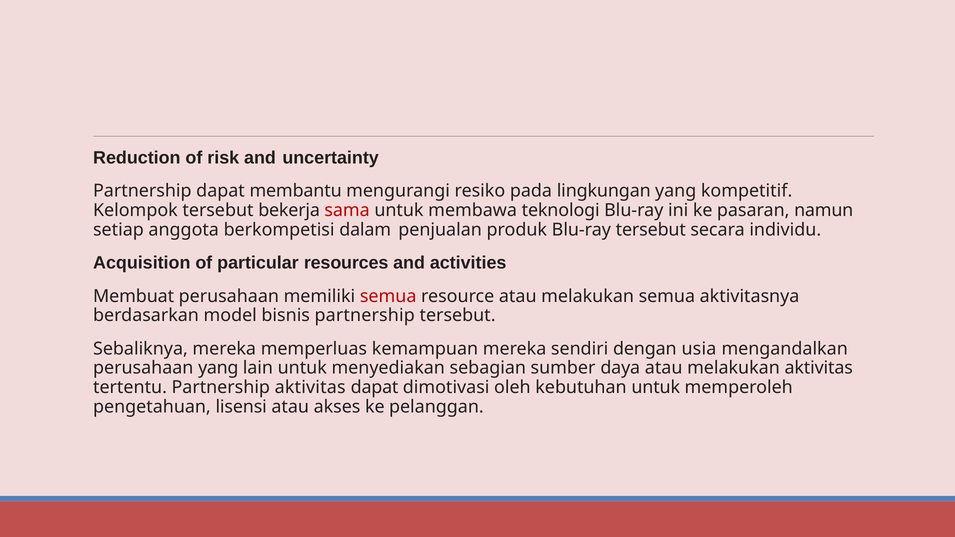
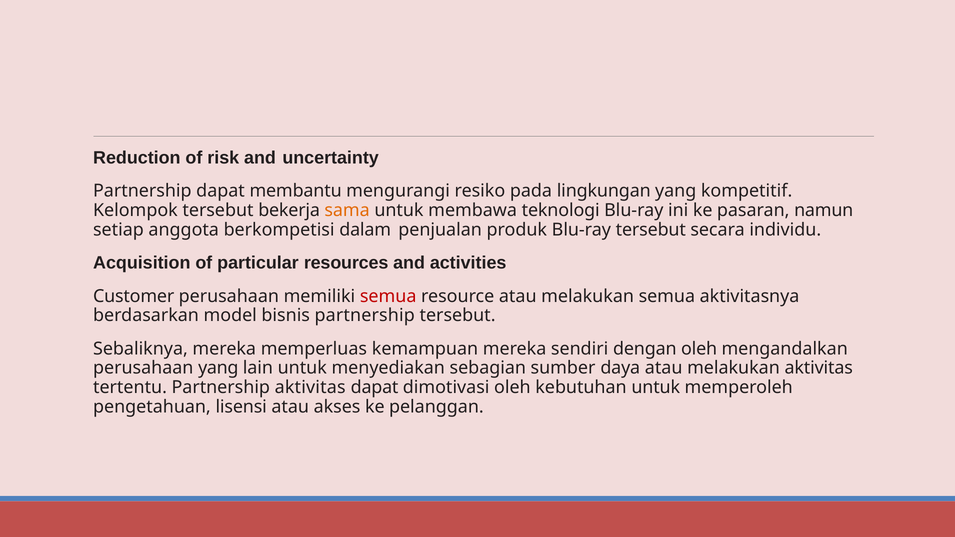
sama colour: red -> orange
Membuat: Membuat -> Customer
dengan usia: usia -> oleh
